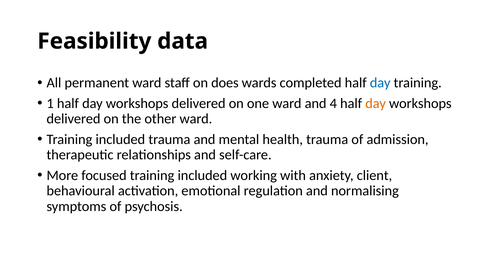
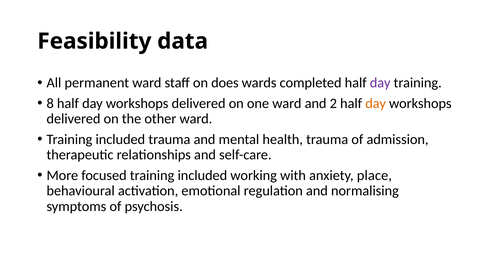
day at (380, 83) colour: blue -> purple
1: 1 -> 8
4: 4 -> 2
client: client -> place
